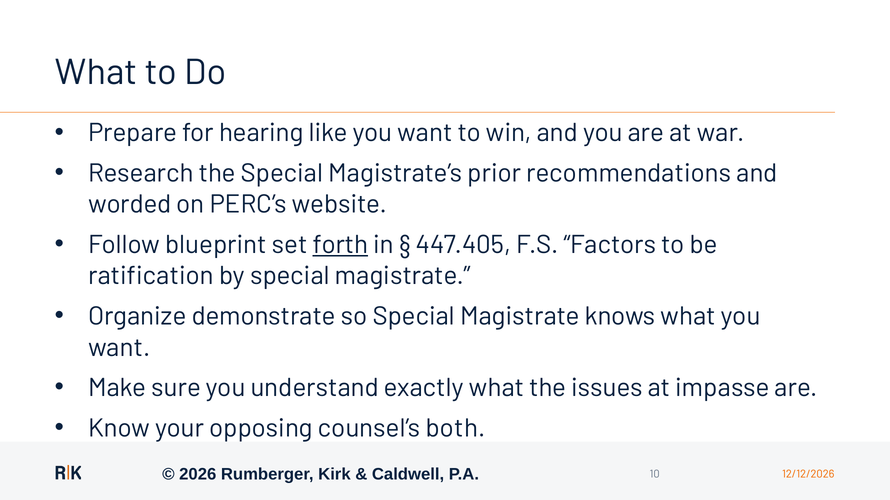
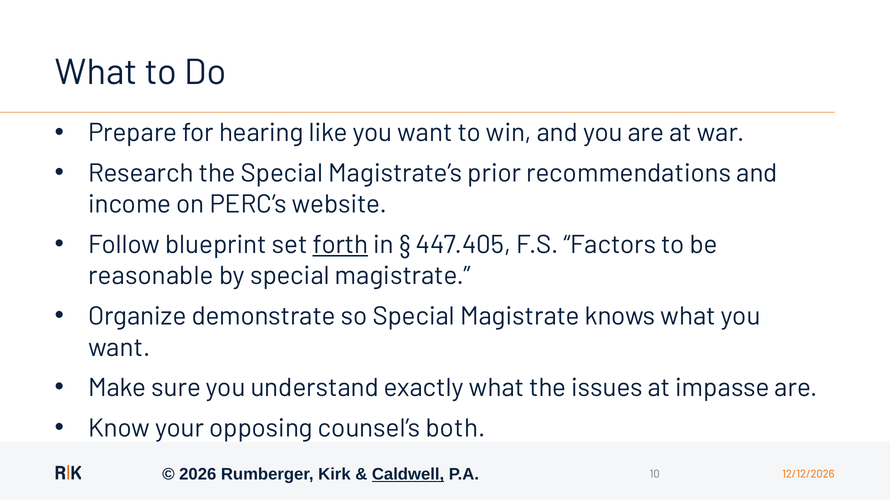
worded: worded -> income
ratification: ratification -> reasonable
Caldwell underline: none -> present
